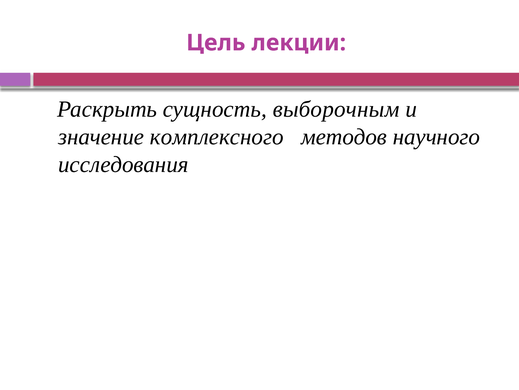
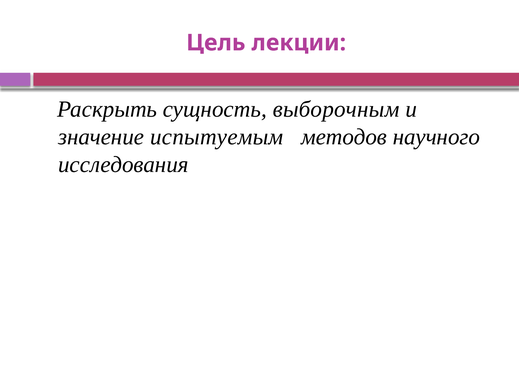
комплексного: комплексного -> испытуемым
